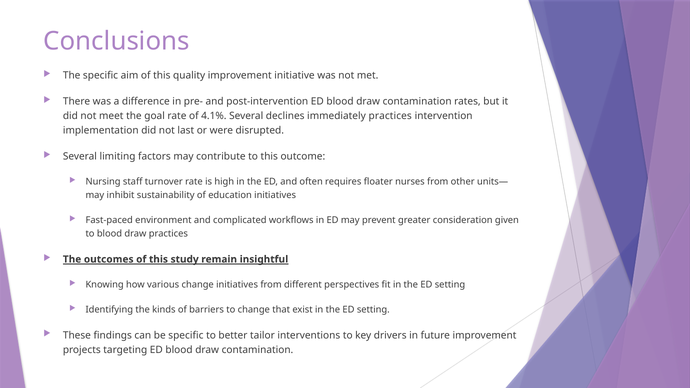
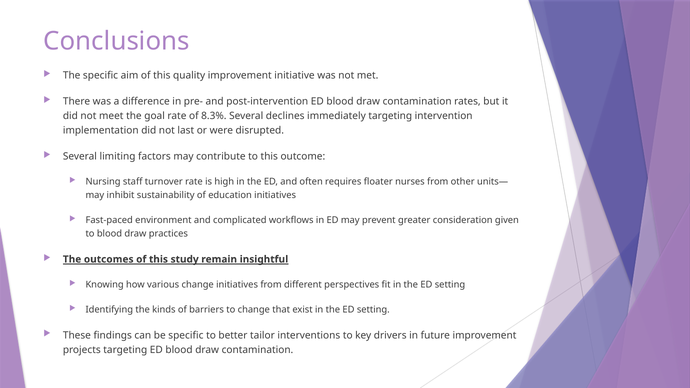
4.1%: 4.1% -> 8.3%
immediately practices: practices -> targeting
